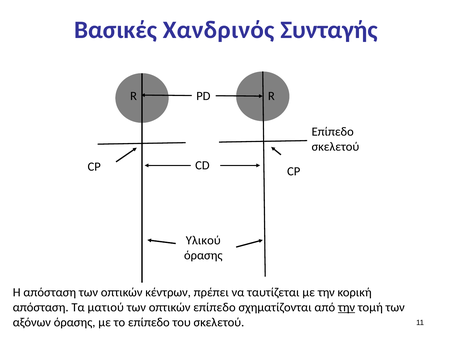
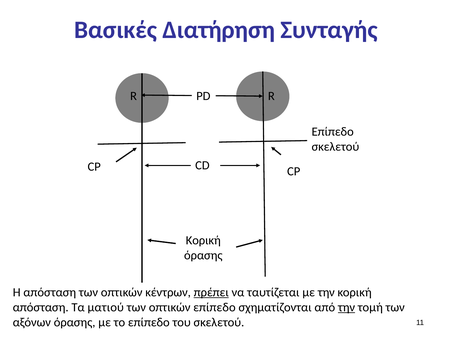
Χανδρινός: Χανδρινός -> Διατήρηση
Υλικού at (203, 240): Υλικού -> Κορική
πρέπει underline: none -> present
